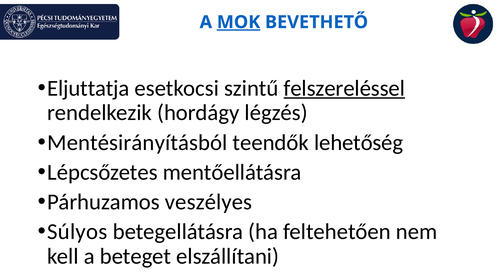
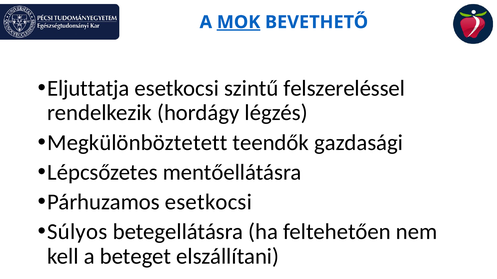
felszereléssel underline: present -> none
Mentésirányításból: Mentésirányításból -> Megkülönböztetett
lehetőség: lehetőség -> gazdasági
Párhuzamos veszélyes: veszélyes -> esetkocsi
